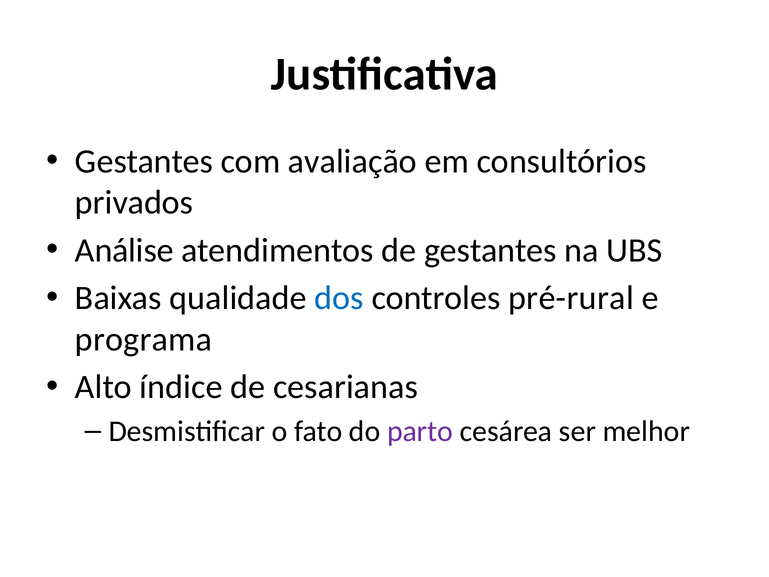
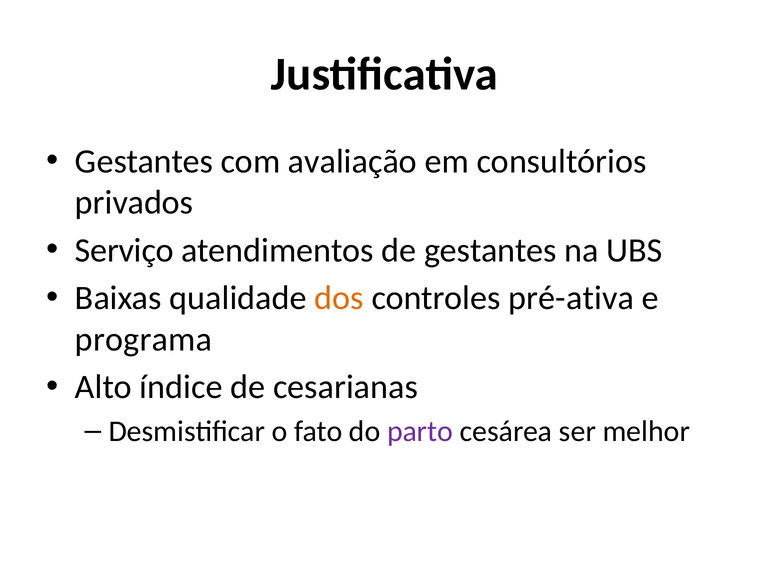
Análise: Análise -> Serviço
dos colour: blue -> orange
pré-rural: pré-rural -> pré-ativa
